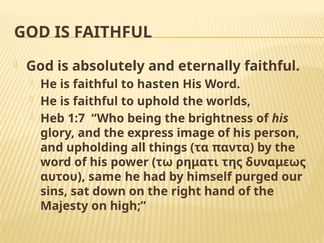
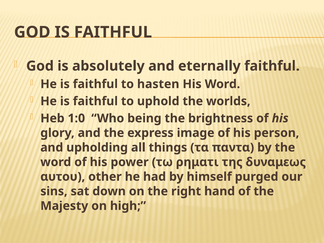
1:7: 1:7 -> 1:0
same: same -> other
